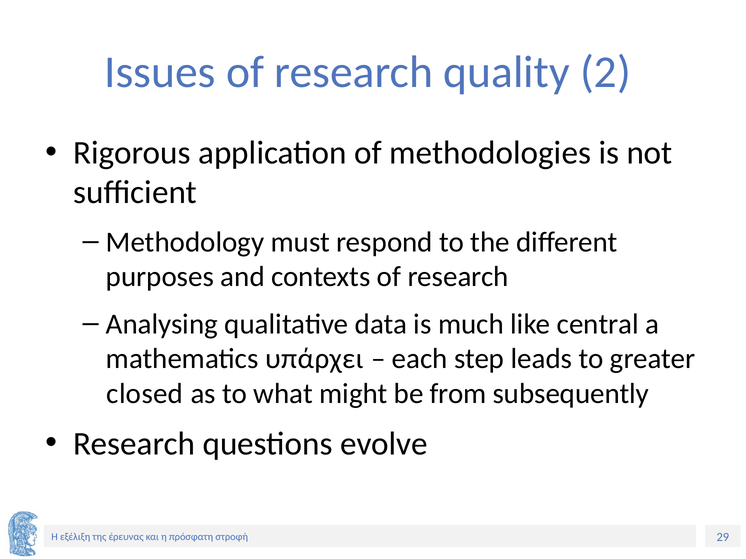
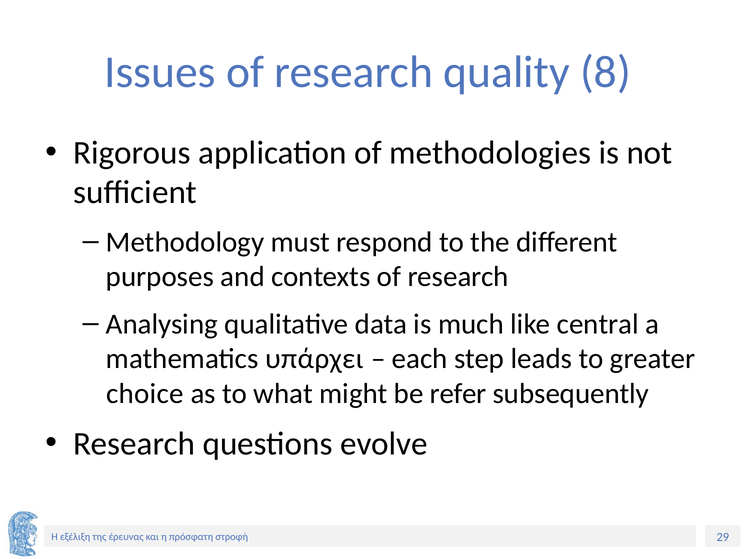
2: 2 -> 8
closed: closed -> choice
from: from -> refer
